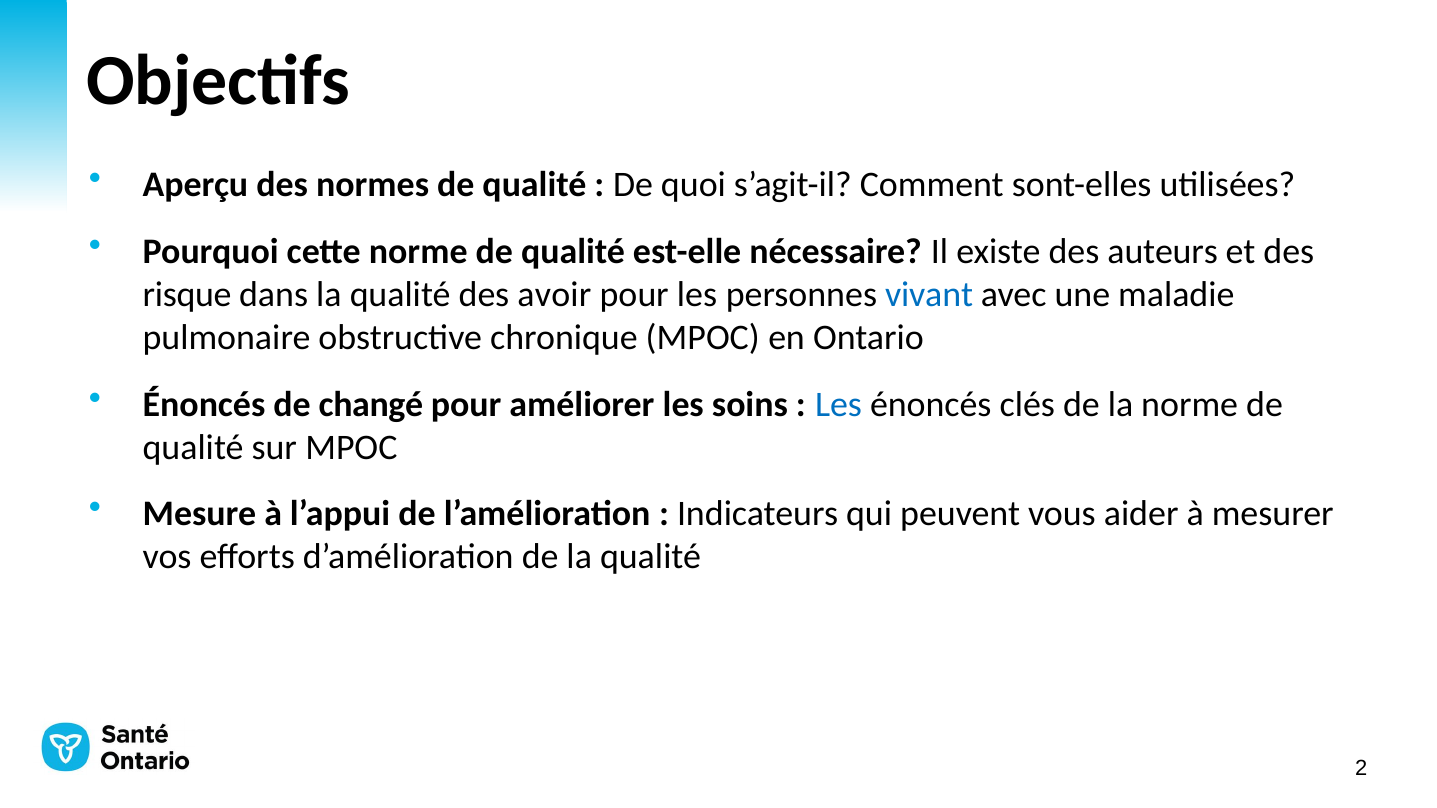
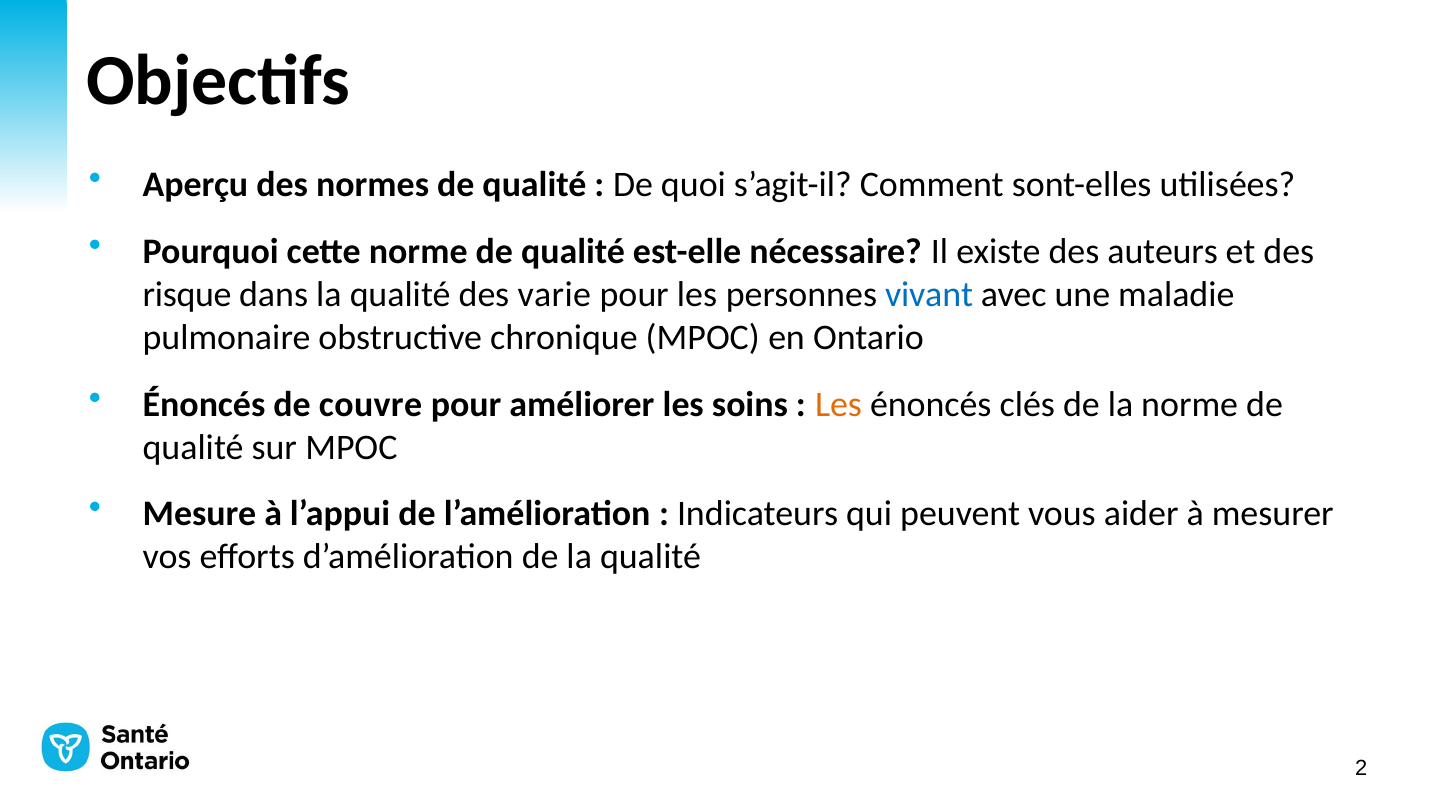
avoir: avoir -> varie
changé: changé -> couvre
Les at (838, 404) colour: blue -> orange
